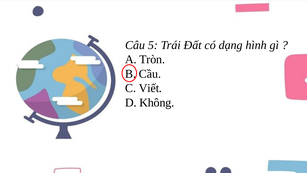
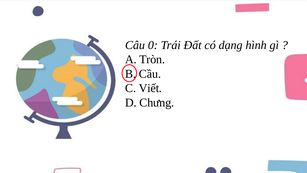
5: 5 -> 0
Không: Không -> Chưng
